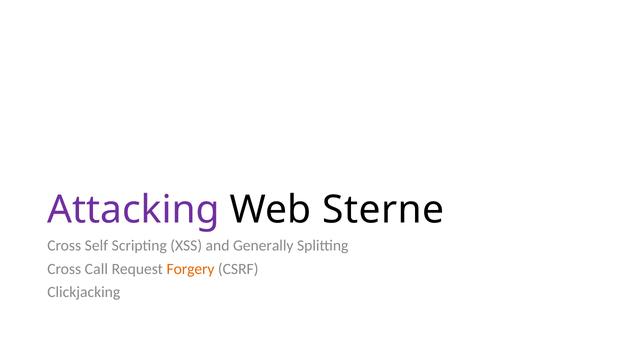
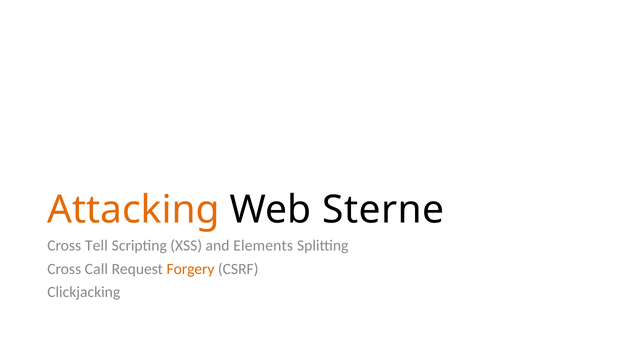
Attacking colour: purple -> orange
Self: Self -> Tell
Generally: Generally -> Elements
